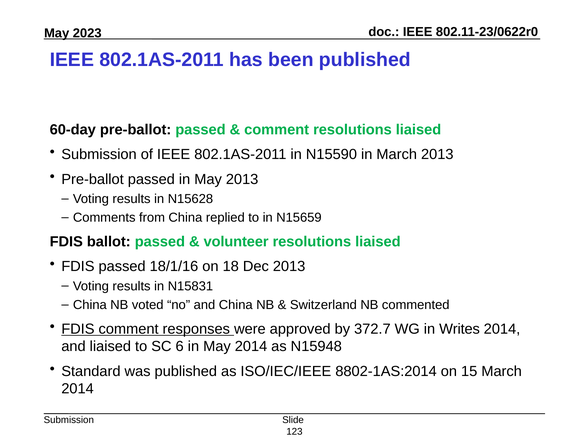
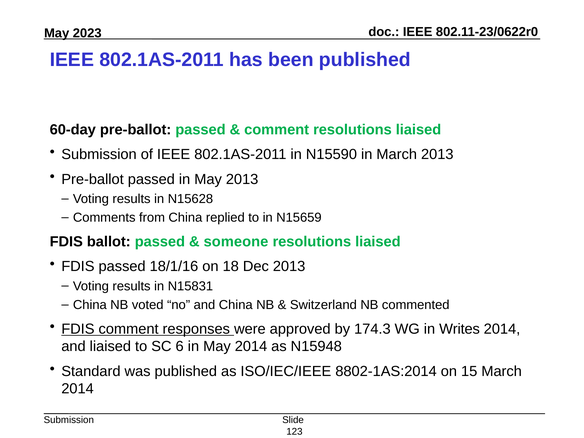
volunteer: volunteer -> someone
372.7: 372.7 -> 174.3
